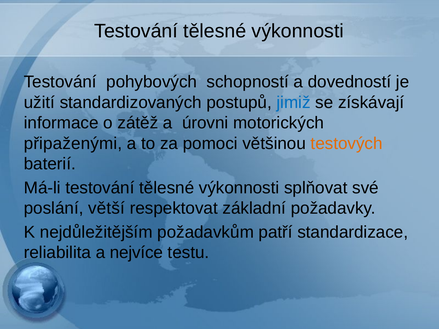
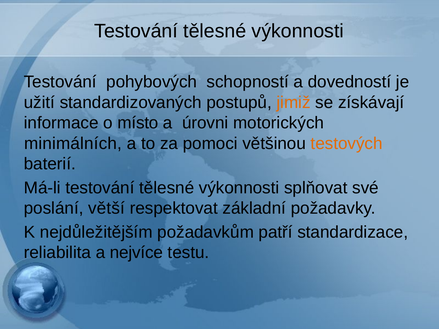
jimiž colour: blue -> orange
zátěž: zátěž -> místo
připaženými: připaženými -> minimálních
